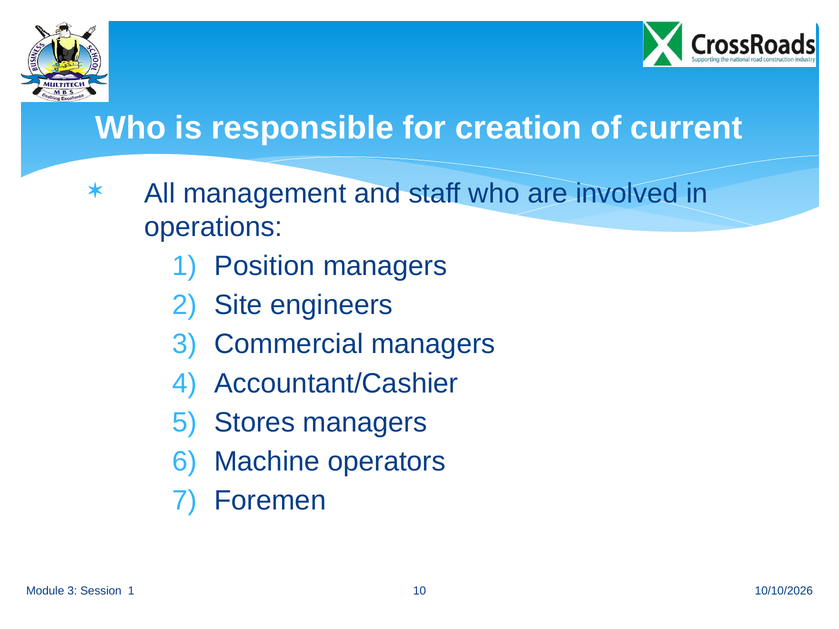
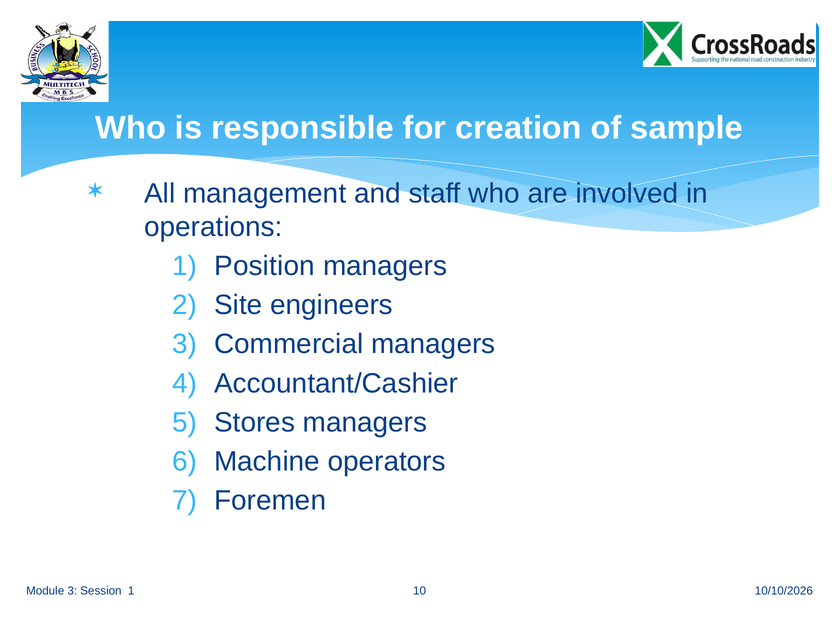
current: current -> sample
